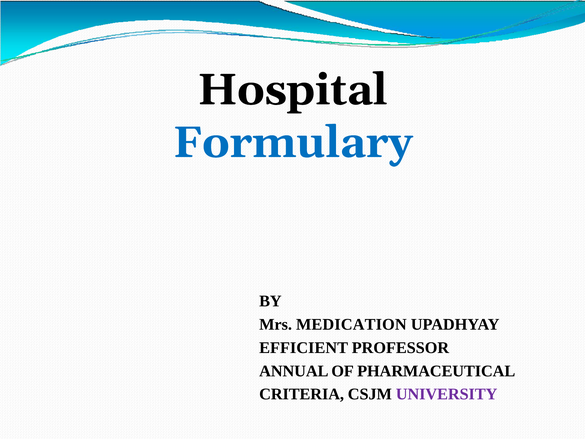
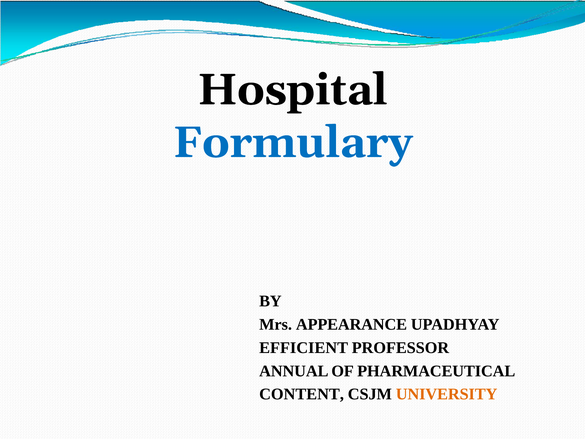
MEDICATION: MEDICATION -> APPEARANCE
CRITERIA: CRITERIA -> CONTENT
UNIVERSITY colour: purple -> orange
